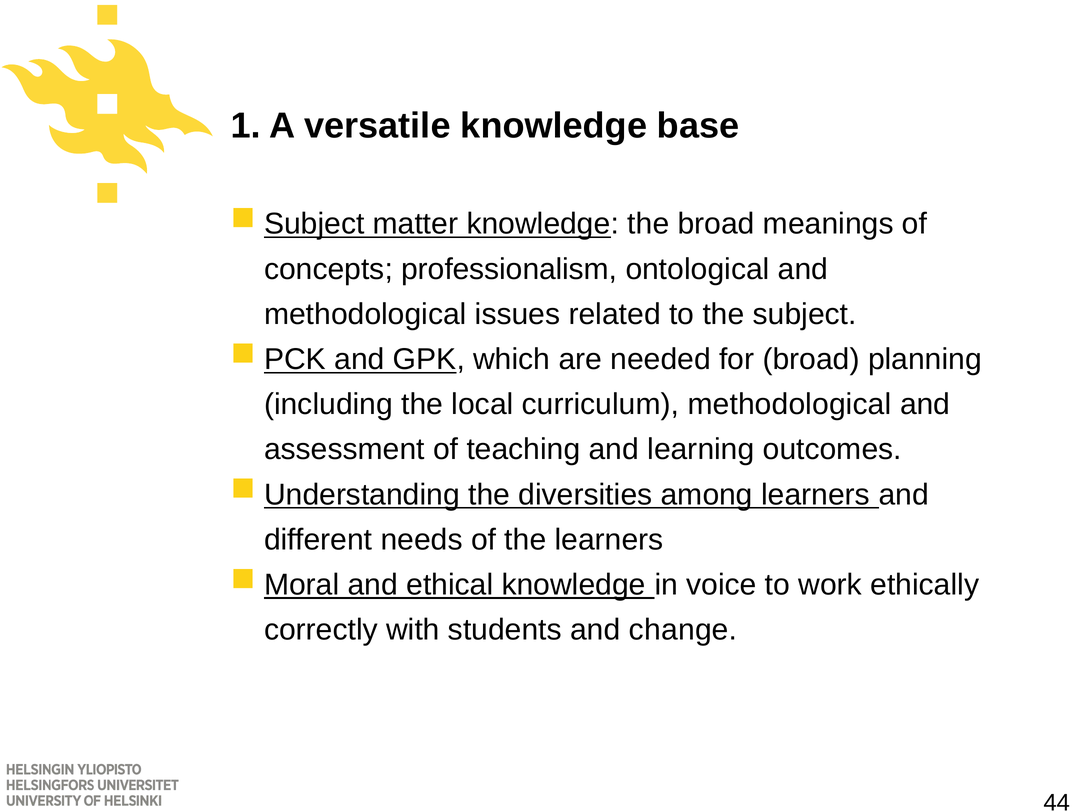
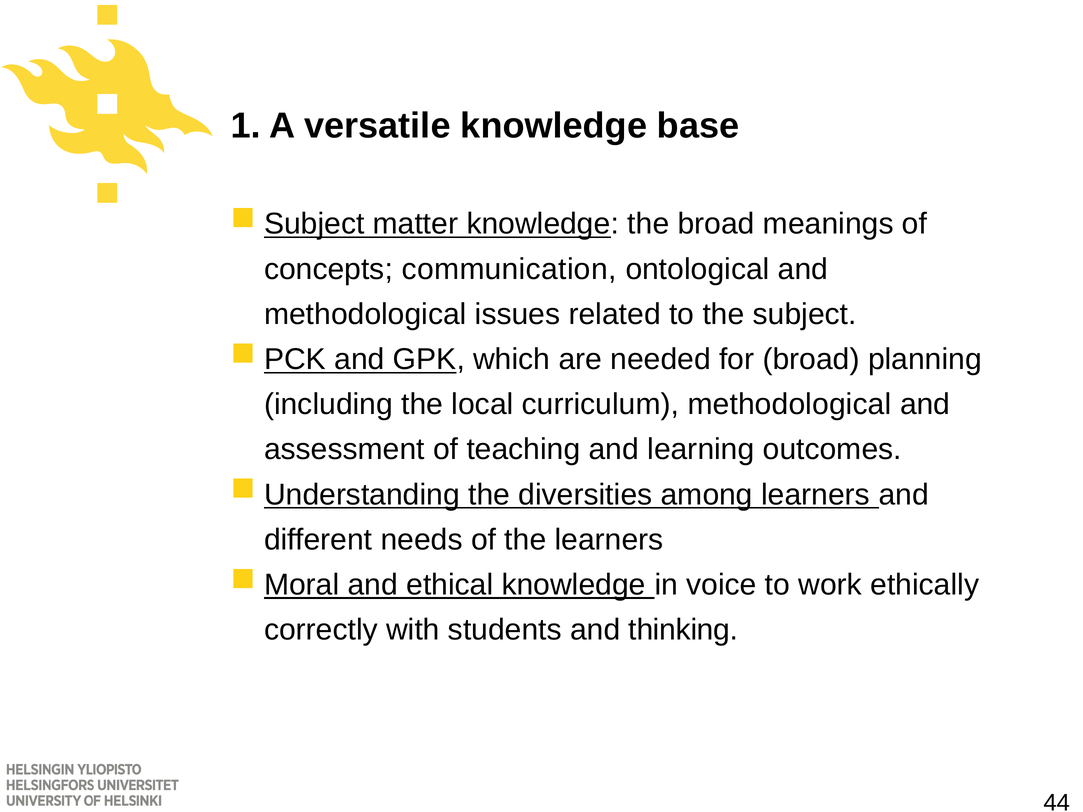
professionalism: professionalism -> communication
change: change -> thinking
